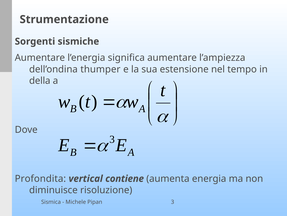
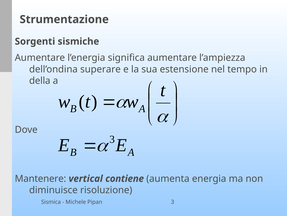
thumper: thumper -> superare
Profondita: Profondita -> Mantenere
